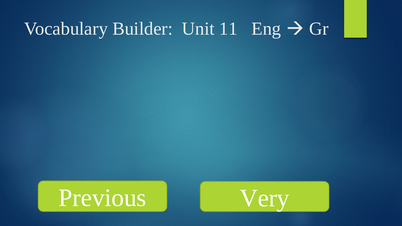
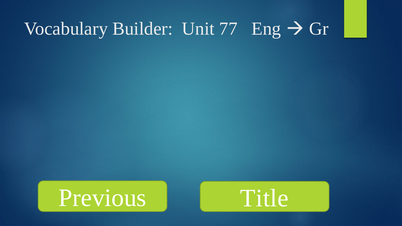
11: 11 -> 77
Very: Very -> Title
